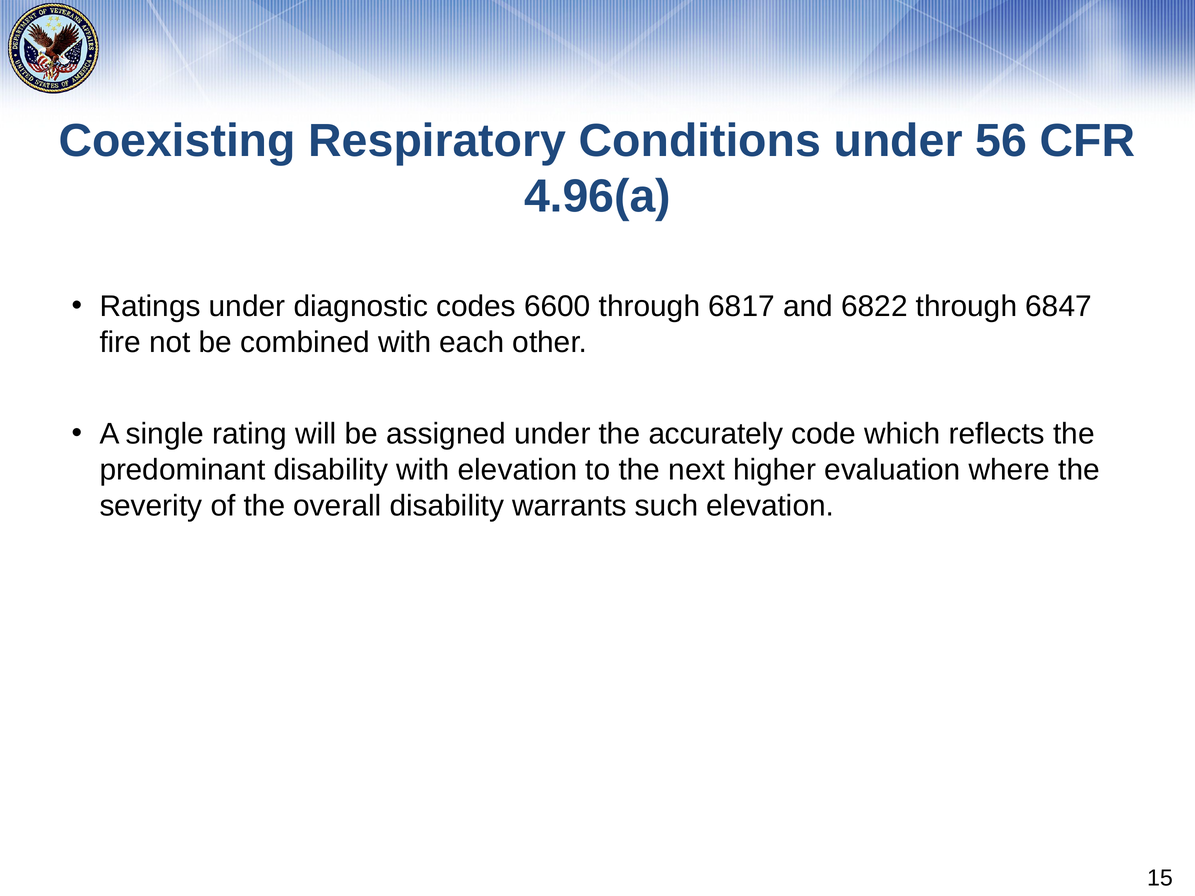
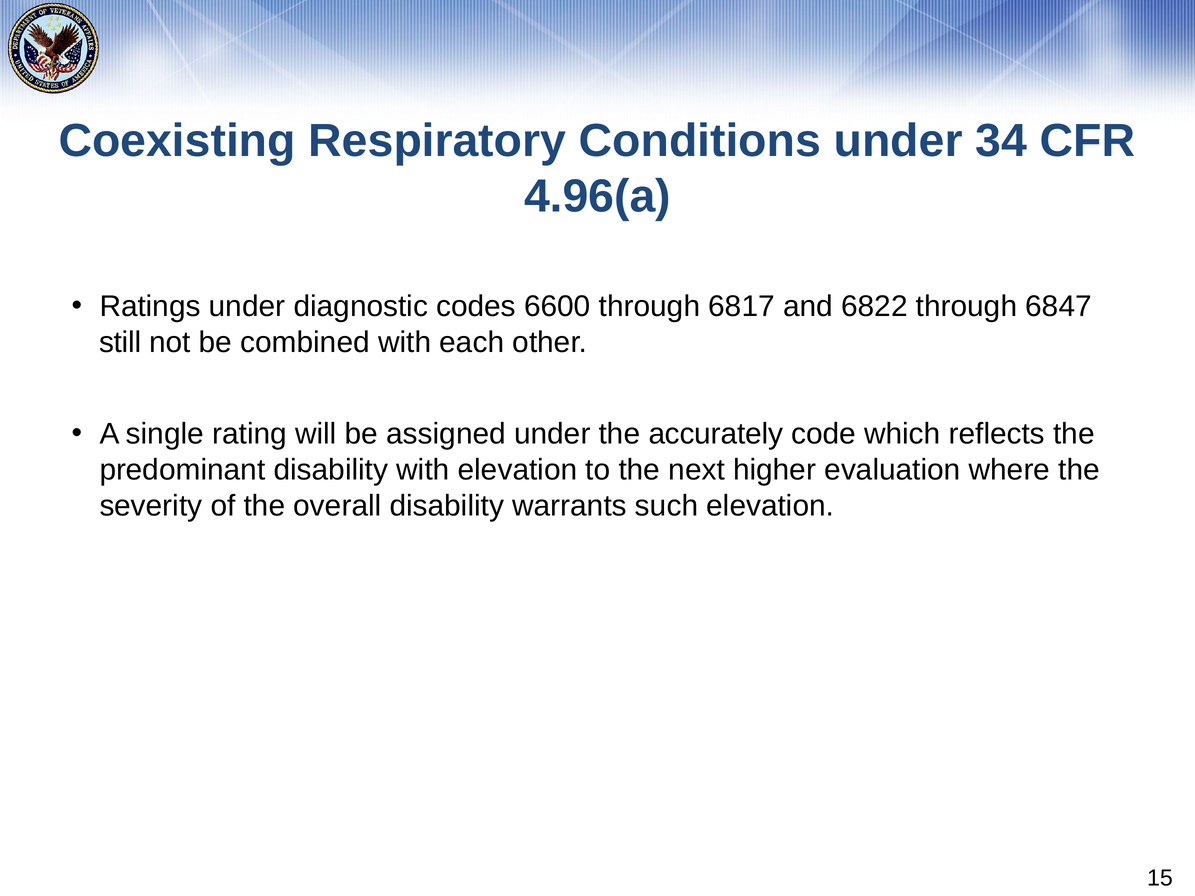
56: 56 -> 34
fire: fire -> still
